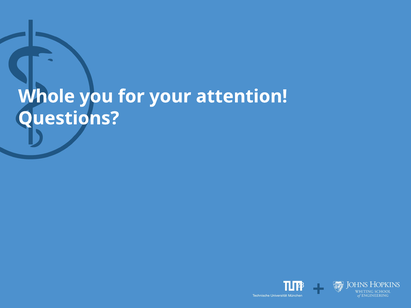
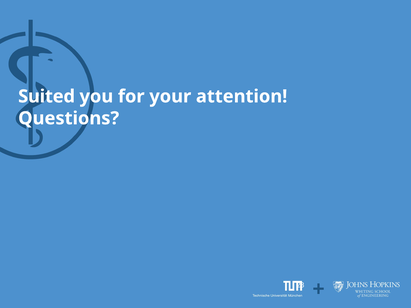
Whole: Whole -> Suited
